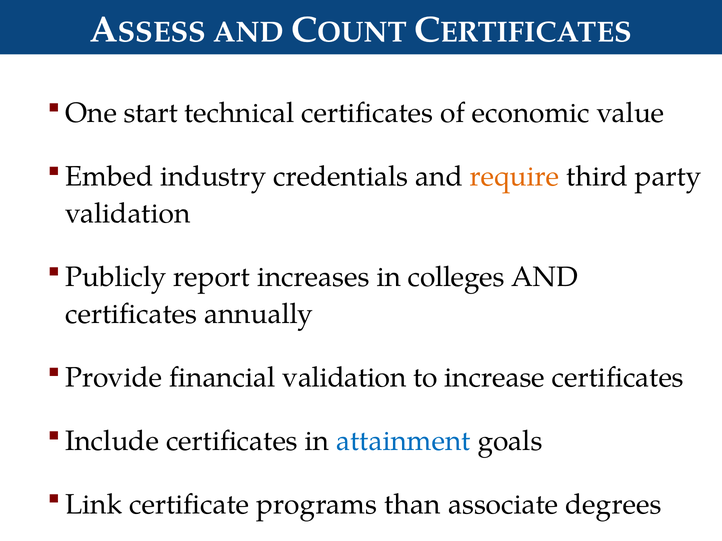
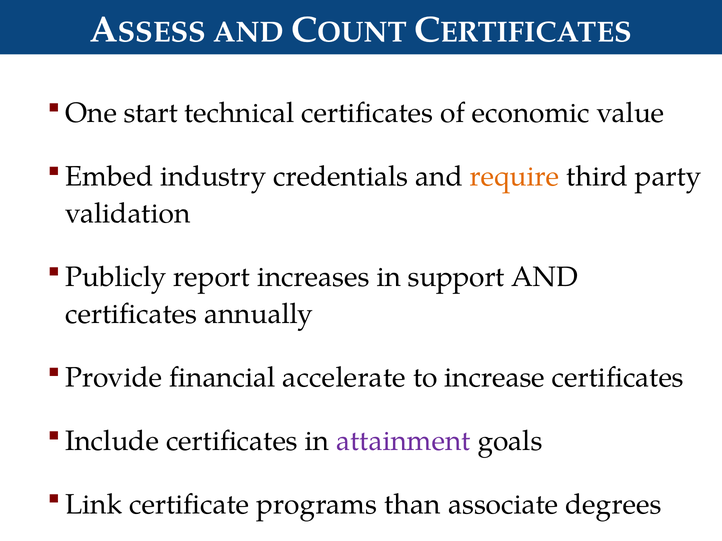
colleges: colleges -> support
financial validation: validation -> accelerate
attainment colour: blue -> purple
